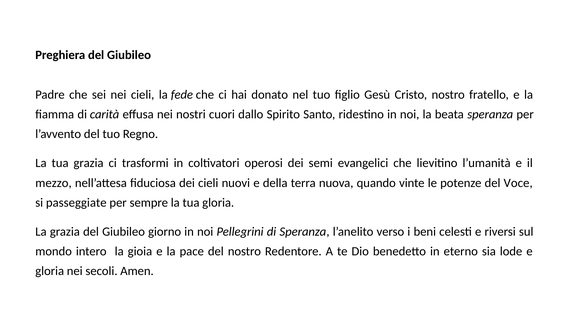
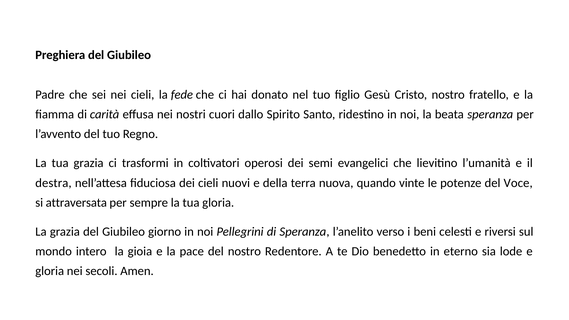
mezzo: mezzo -> destra
passeggiate: passeggiate -> attraversata
